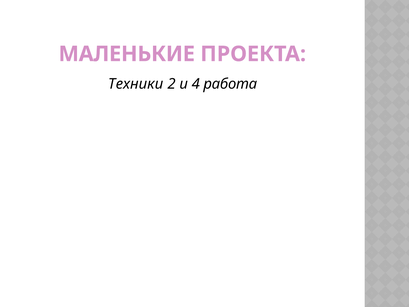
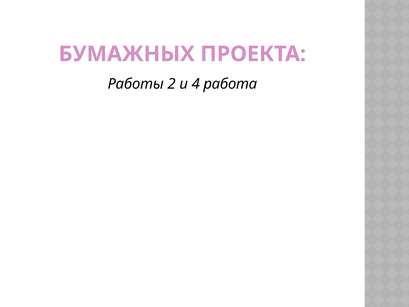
МАЛЕНЬКИЕ: МАЛЕНЬКИЕ -> БУМАЖНЫХ
Техники: Техники -> Работы
